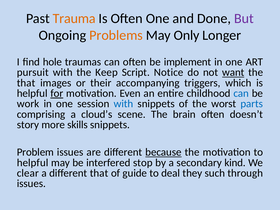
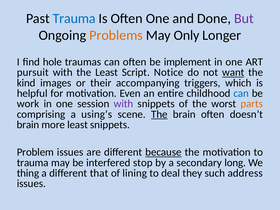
Trauma at (74, 18) colour: orange -> blue
the Keep: Keep -> Least
that at (26, 83): that -> kind
for underline: present -> none
with at (123, 104) colour: blue -> purple
parts colour: blue -> orange
cloud’s: cloud’s -> using’s
The at (159, 114) underline: none -> present
story at (28, 125): story -> brain
more skills: skills -> least
helpful at (33, 163): helpful -> trauma
kind: kind -> long
clear: clear -> thing
guide: guide -> lining
through: through -> address
